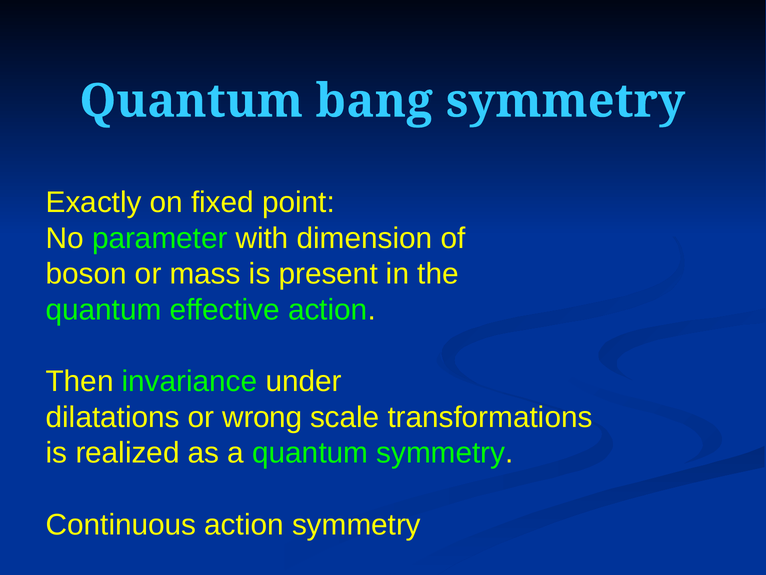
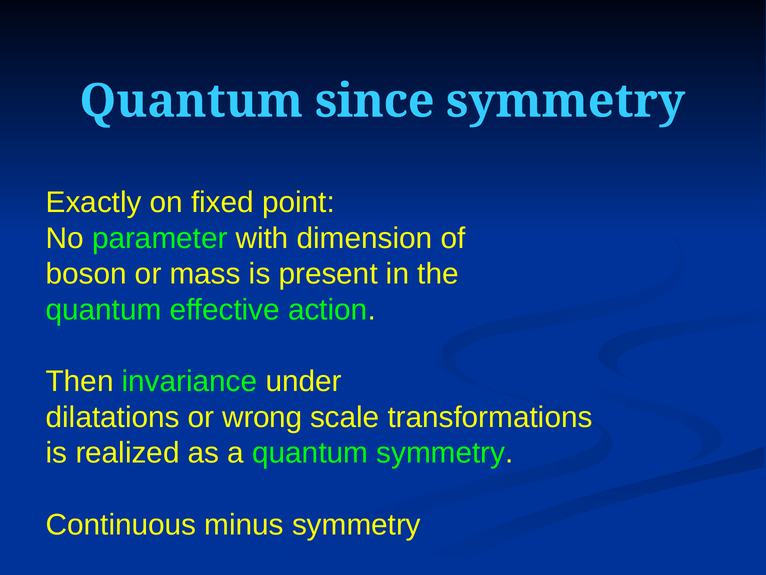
bang: bang -> since
Continuous action: action -> minus
